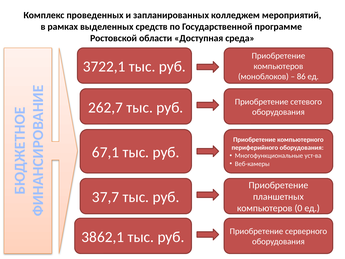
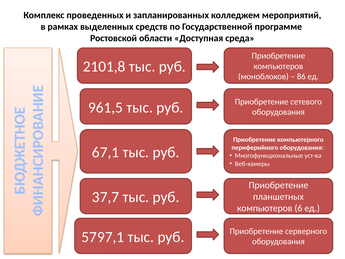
3722,1: 3722,1 -> 2101,8
262,7: 262,7 -> 961,5
0: 0 -> 6
3862,1: 3862,1 -> 5797,1
